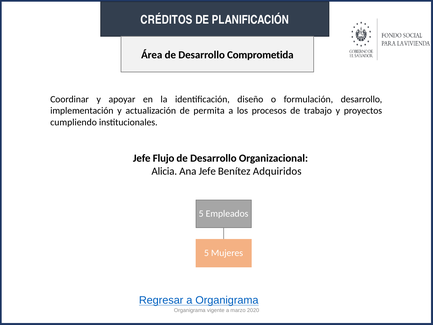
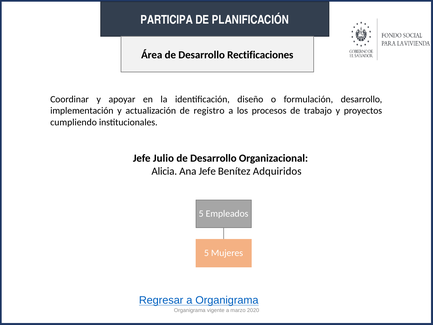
CRÉDITOS: CRÉDITOS -> PARTICIPA
Comprometida: Comprometida -> Rectificaciones
permita: permita -> registro
Flujo: Flujo -> Julio
